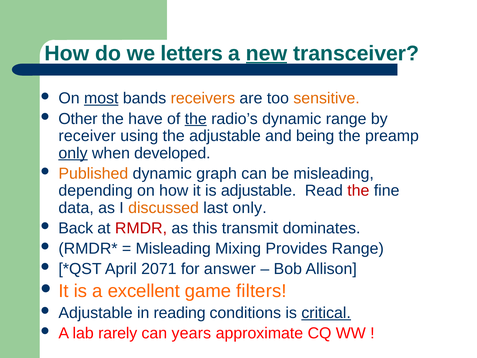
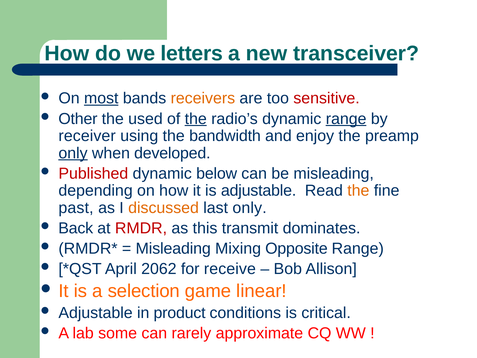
new underline: present -> none
sensitive colour: orange -> red
have: have -> used
range at (346, 119) underline: none -> present
the adjustable: adjustable -> bandwidth
being: being -> enjoy
Published colour: orange -> red
graph: graph -> below
the at (358, 191) colour: red -> orange
data: data -> past
Provides: Provides -> Opposite
2071: 2071 -> 2062
answer: answer -> receive
excellent: excellent -> selection
filters: filters -> linear
reading: reading -> product
critical underline: present -> none
rarely: rarely -> some
years: years -> rarely
